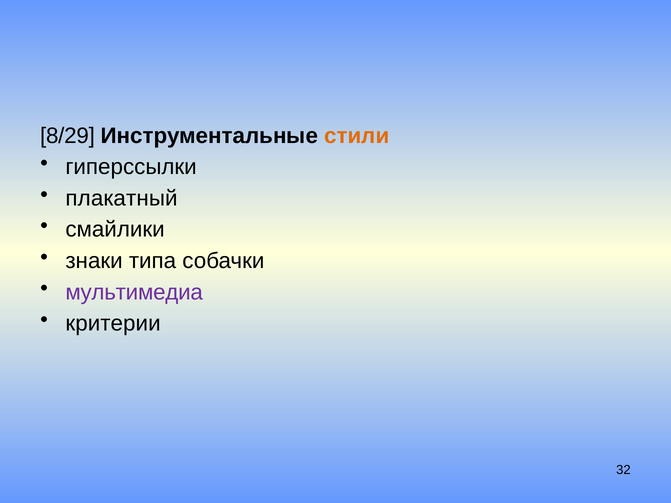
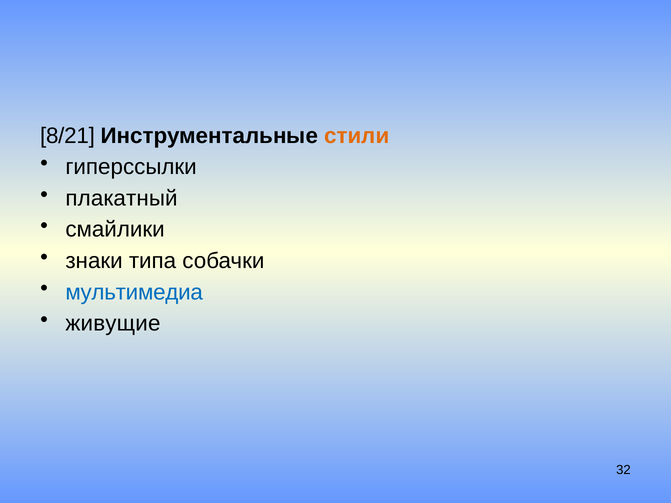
8/29: 8/29 -> 8/21
мультимедиа colour: purple -> blue
критерии: критерии -> живущие
